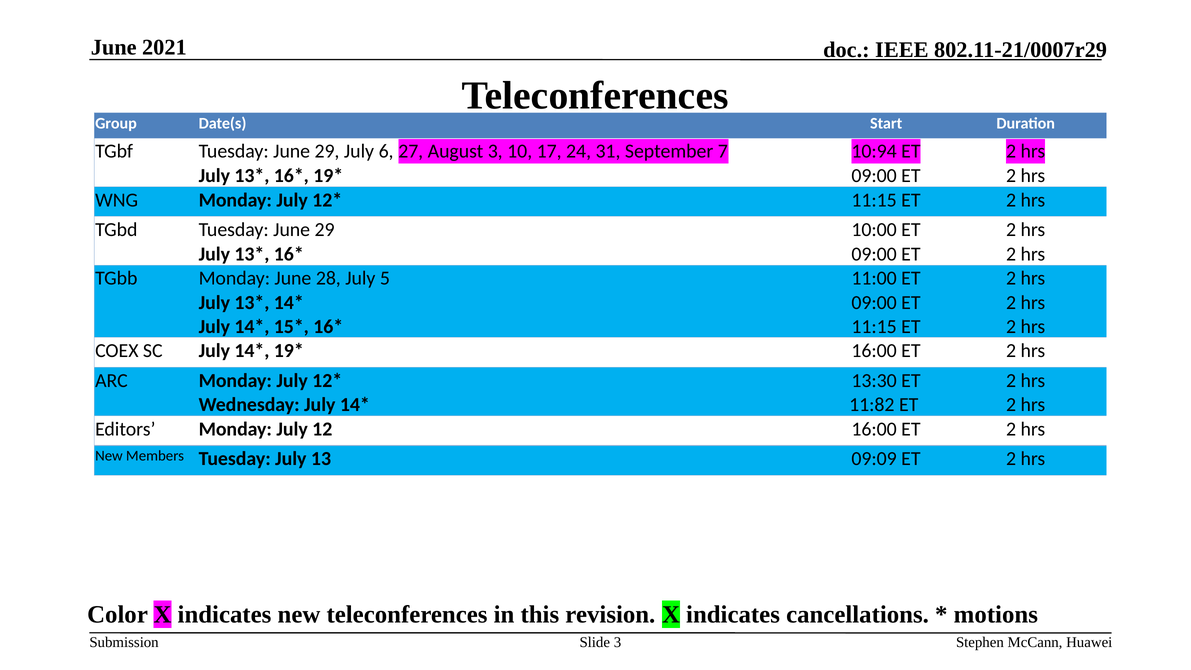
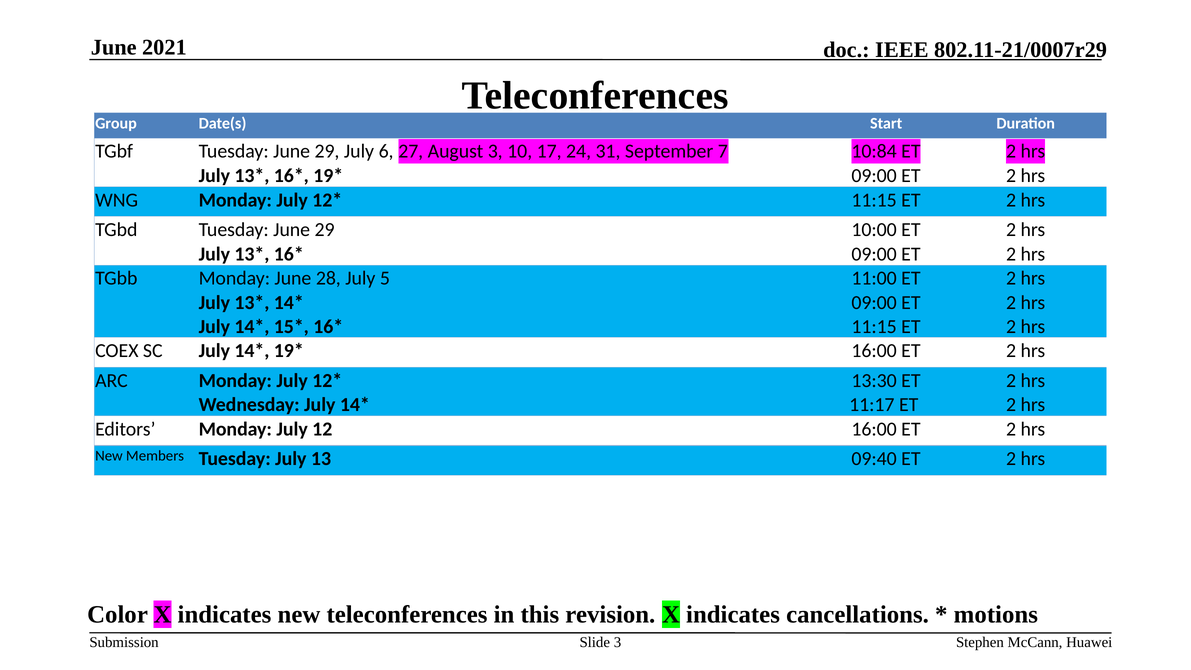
10:94: 10:94 -> 10:84
11:82: 11:82 -> 11:17
09:09: 09:09 -> 09:40
